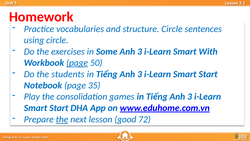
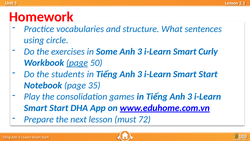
structure Circle: Circle -> What
With: With -> Curly
the at (62, 119) underline: present -> none
good: good -> must
